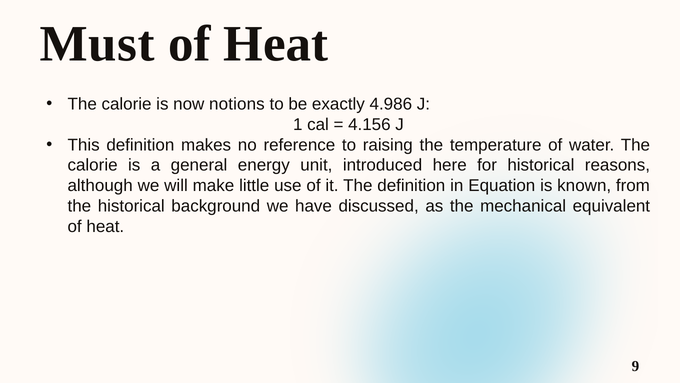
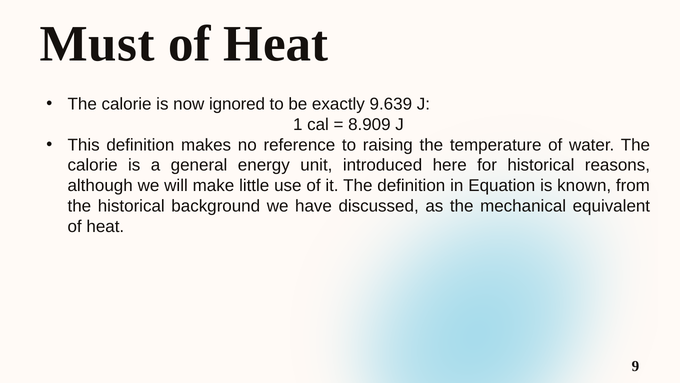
notions: notions -> ignored
4.986: 4.986 -> 9.639
4.156: 4.156 -> 8.909
